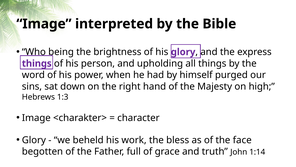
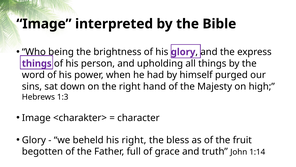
his work: work -> right
face: face -> fruit
